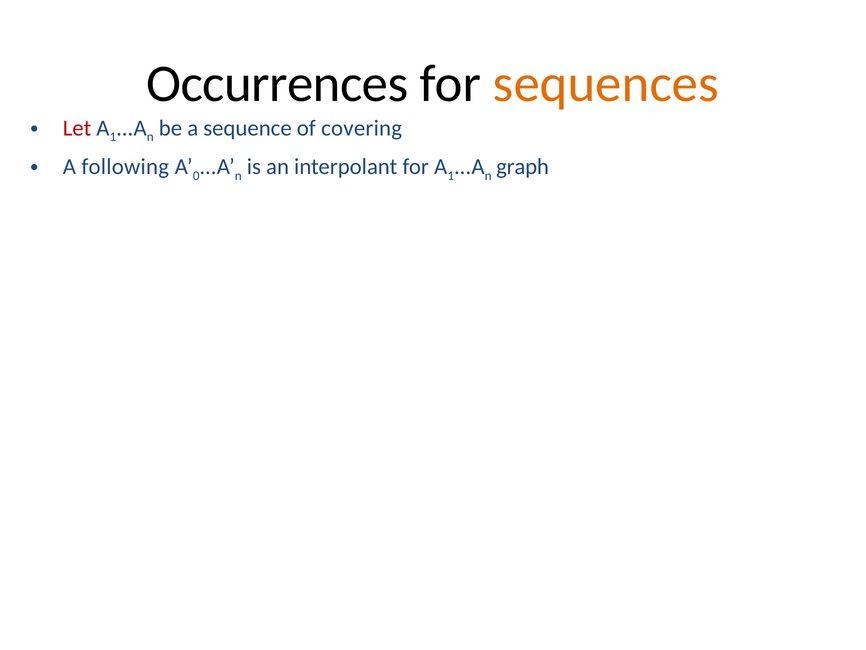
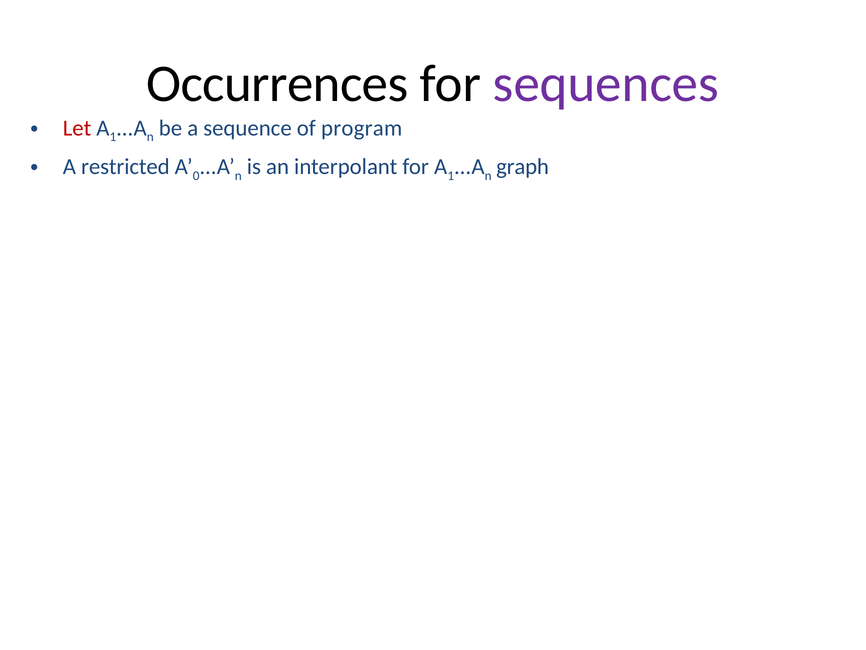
sequences colour: orange -> purple
covering: covering -> program
following: following -> restricted
